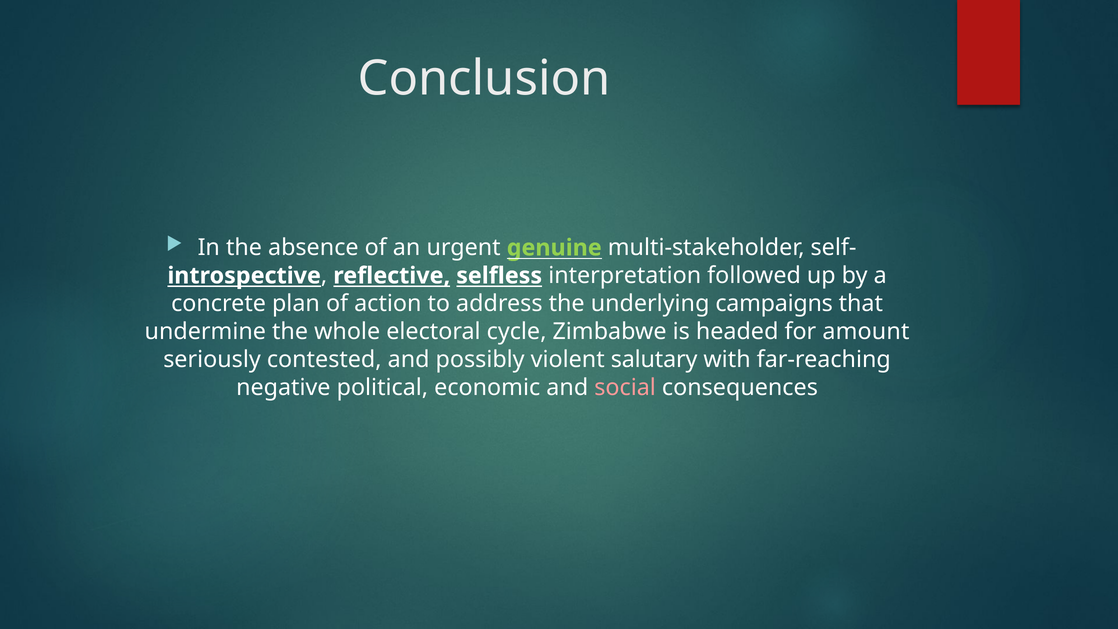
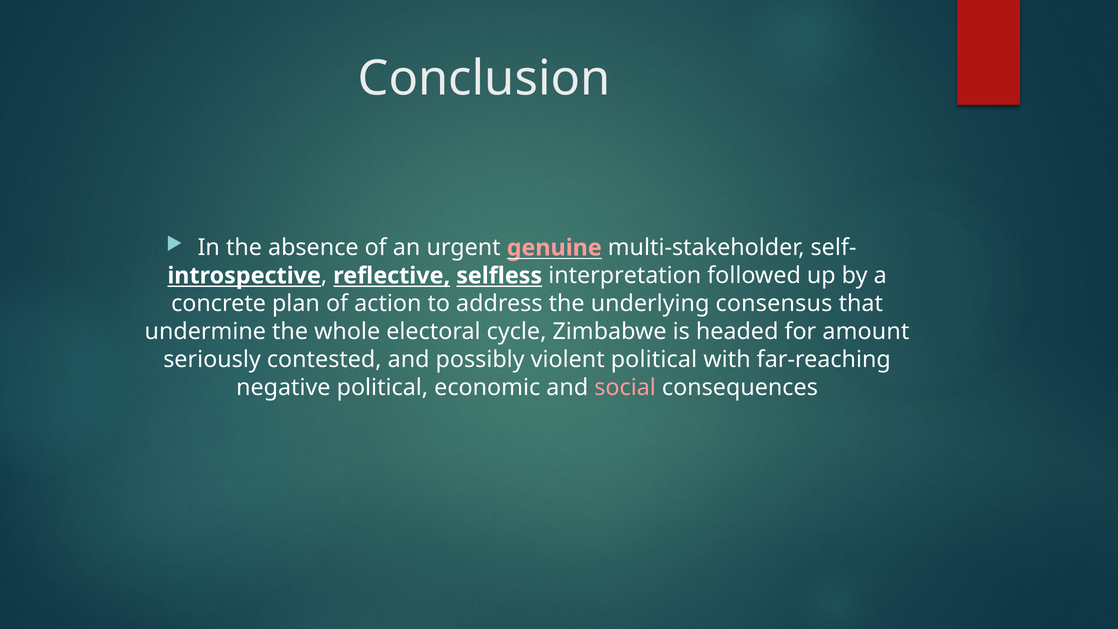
genuine colour: light green -> pink
campaigns: campaigns -> consensus
violent salutary: salutary -> political
